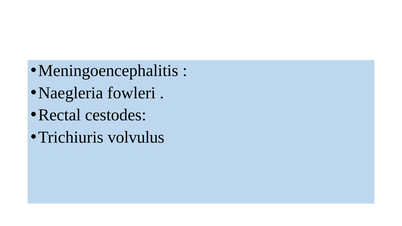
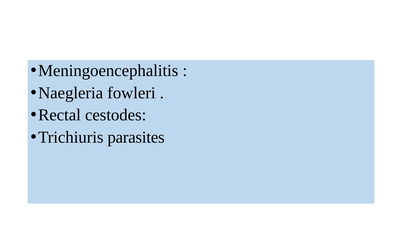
volvulus: volvulus -> parasites
